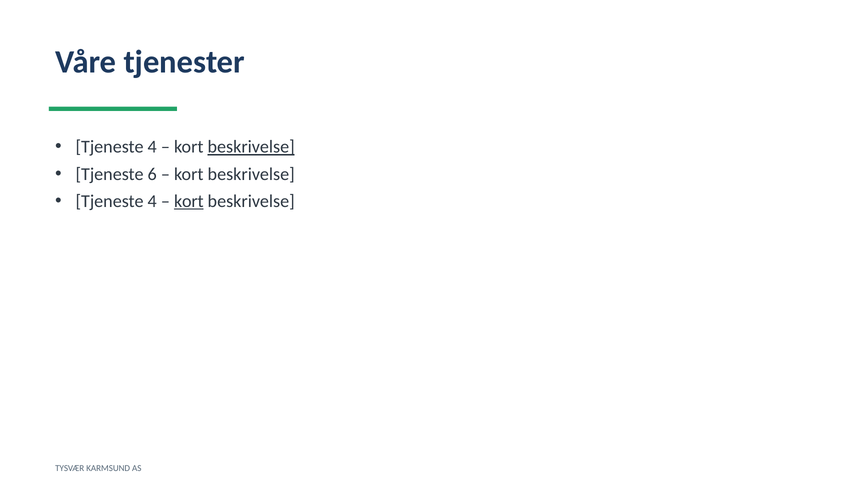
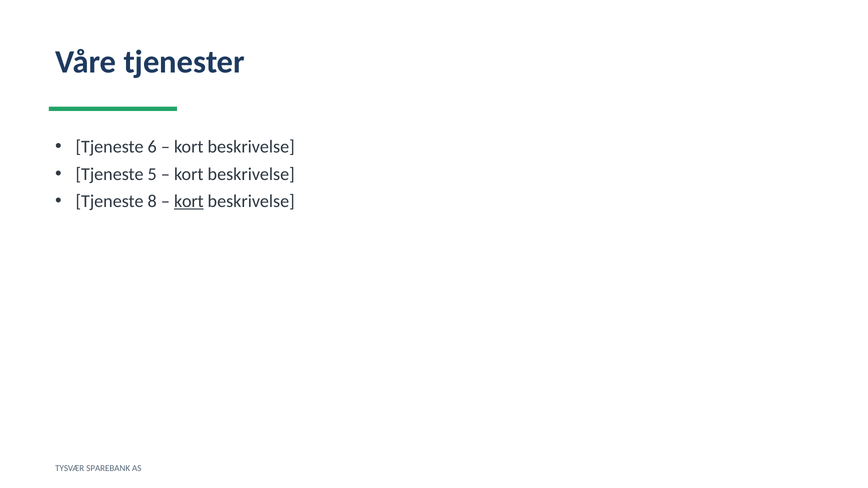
4 at (152, 147): 4 -> 6
beskrivelse at (251, 147) underline: present -> none
6: 6 -> 5
4 at (152, 201): 4 -> 8
KARMSUND: KARMSUND -> SPAREBANK
